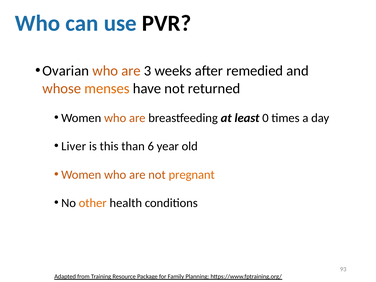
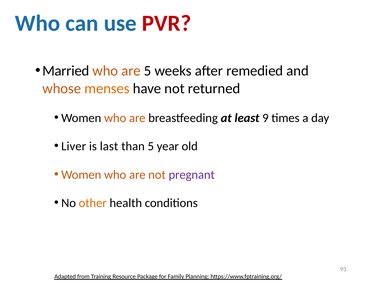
PVR colour: black -> red
Ovarian: Ovarian -> Married
are 3: 3 -> 5
0: 0 -> 9
this: this -> last
than 6: 6 -> 5
pregnant colour: orange -> purple
